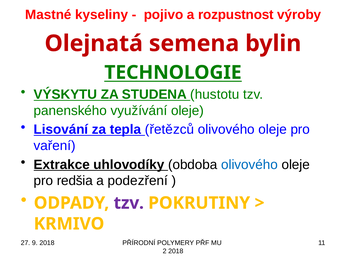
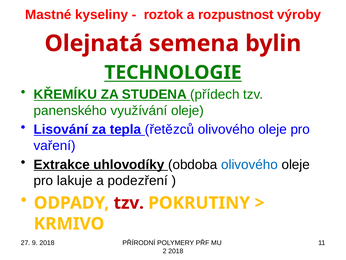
pojivo: pojivo -> roztok
VÝSKYTU: VÝSKYTU -> KŘEMÍKU
hustotu: hustotu -> přídech
redšia: redšia -> lakuje
tzv at (129, 203) colour: purple -> red
